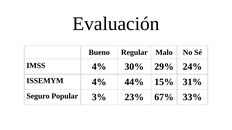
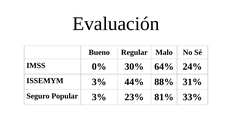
IMSS 4%: 4% -> 0%
29%: 29% -> 64%
ISSEMYM 4%: 4% -> 3%
15%: 15% -> 88%
67%: 67% -> 81%
